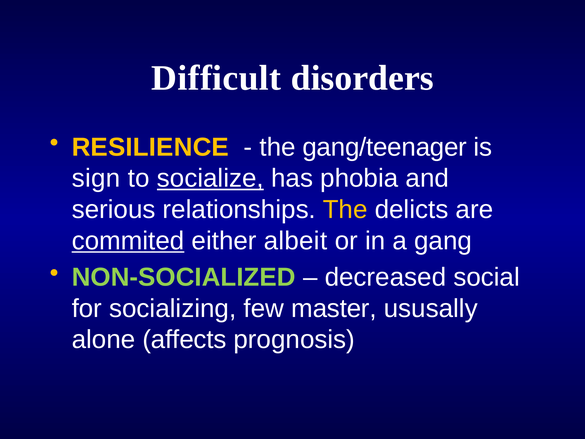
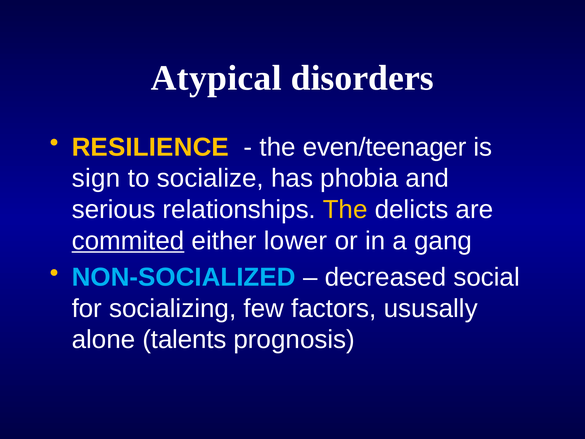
Difficult: Difficult -> Atypical
gang/teenager: gang/teenager -> even/teenager
socialize underline: present -> none
albeit: albeit -> lower
NON-SOCIALIZED colour: light green -> light blue
master: master -> factors
affects: affects -> talents
